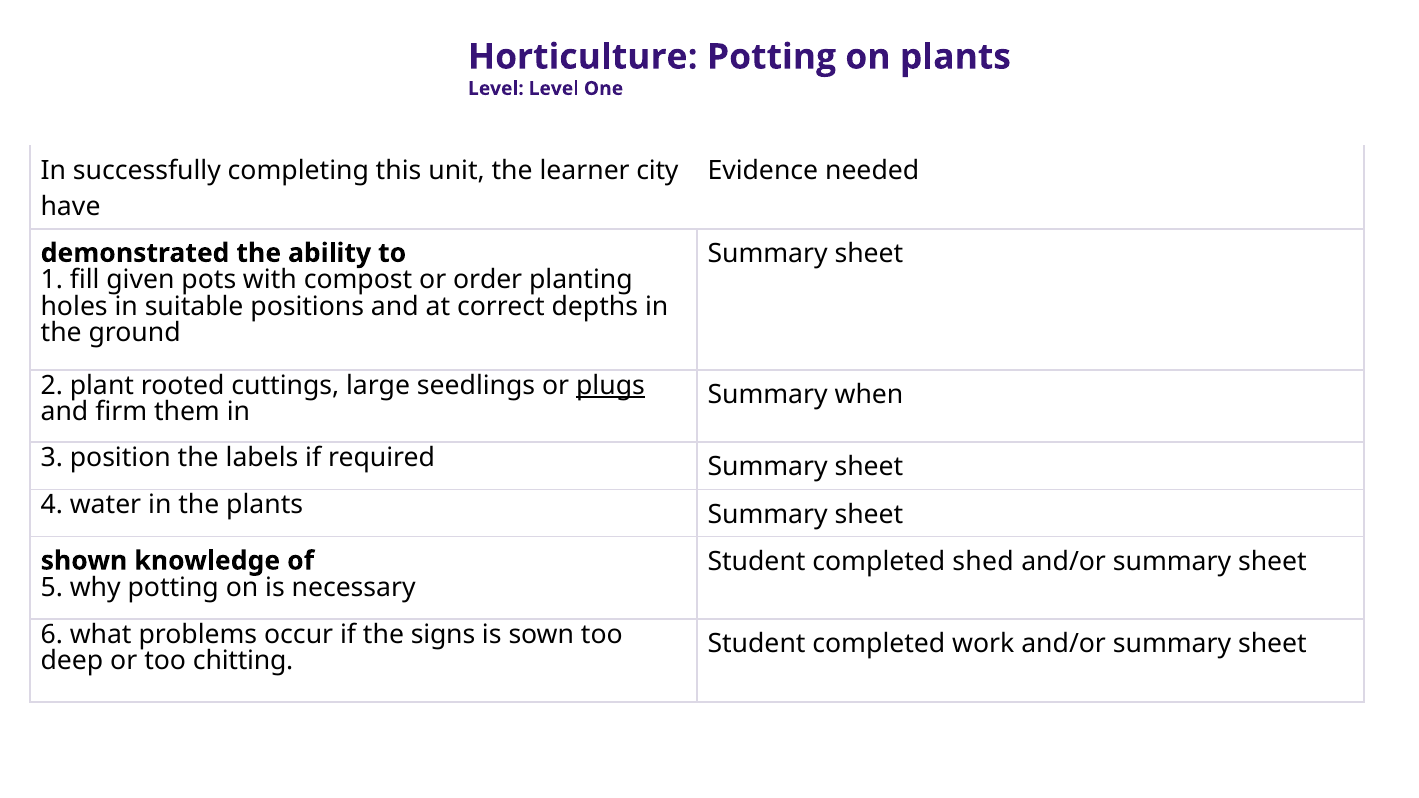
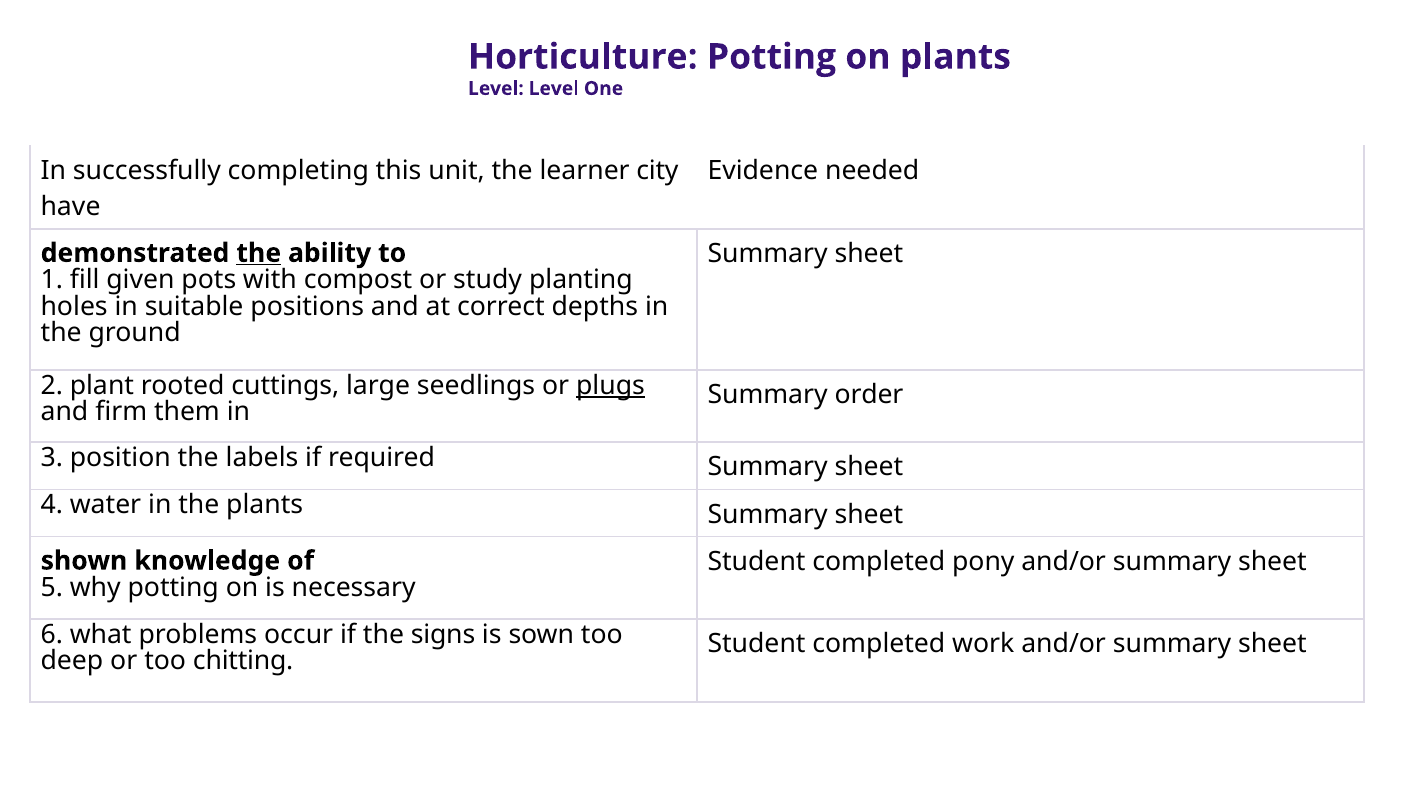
the at (259, 253) underline: none -> present
order: order -> study
when: when -> order
shed: shed -> pony
